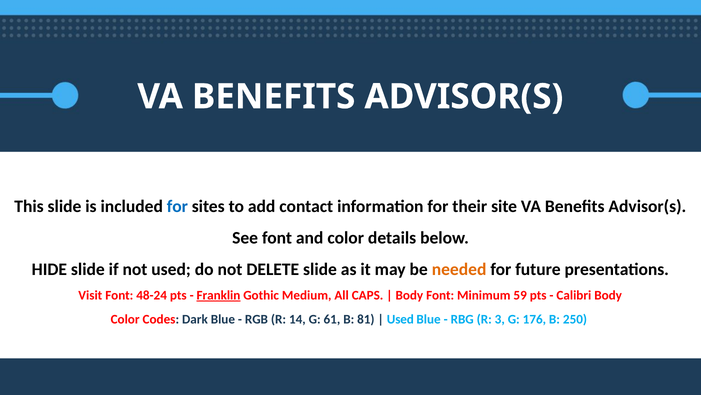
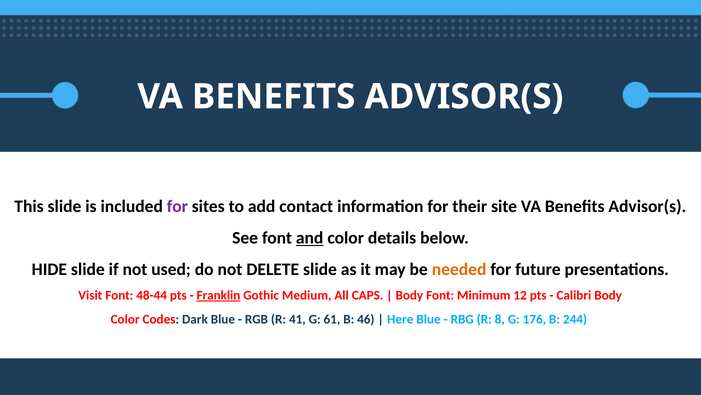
for at (177, 206) colour: blue -> purple
and underline: none -> present
48-24: 48-24 -> 48-44
59: 59 -> 12
14: 14 -> 41
81: 81 -> 46
Used at (400, 319): Used -> Here
3: 3 -> 8
250: 250 -> 244
